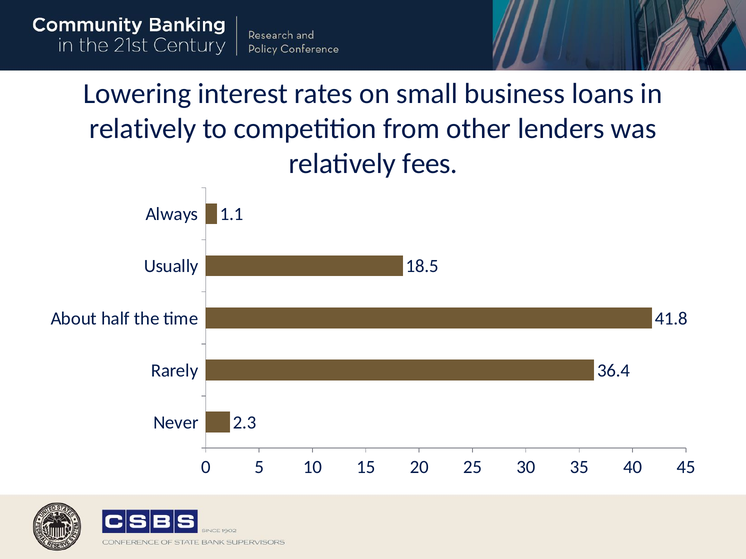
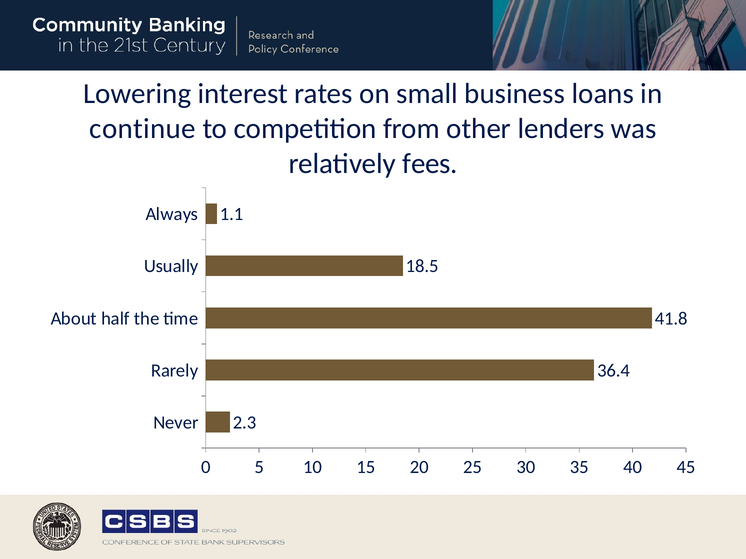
relatively at (143, 129): relatively -> continue
